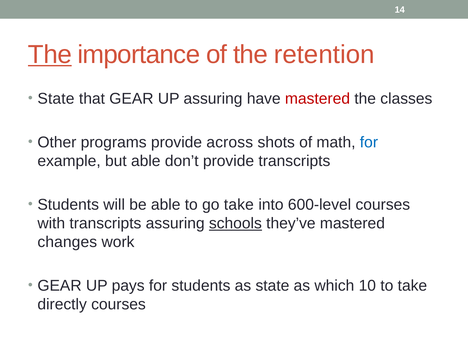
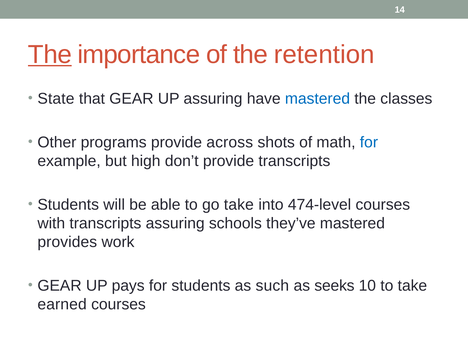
mastered at (318, 99) colour: red -> blue
but able: able -> high
600-level: 600-level -> 474-level
schools underline: present -> none
changes: changes -> provides
as state: state -> such
which: which -> seeks
directly: directly -> earned
